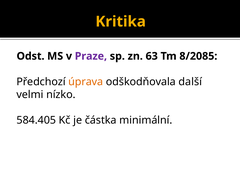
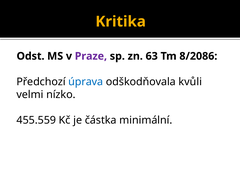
8/2085: 8/2085 -> 8/2086
úprava colour: orange -> blue
další: další -> kvůli
584.405: 584.405 -> 455.559
